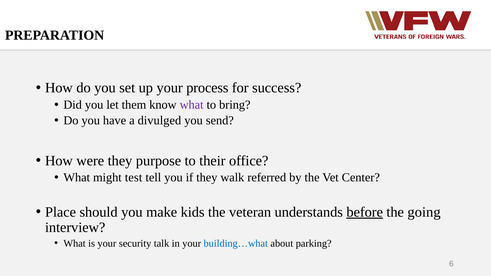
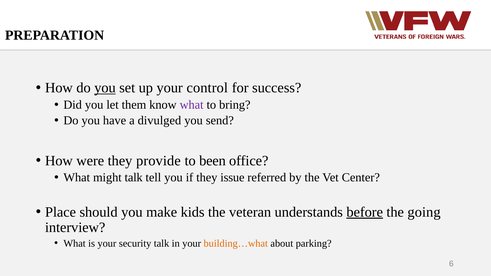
you at (105, 88) underline: none -> present
process: process -> control
purpose: purpose -> provide
their: their -> been
might test: test -> talk
walk: walk -> issue
building…what colour: blue -> orange
